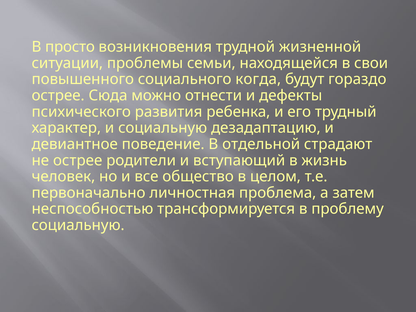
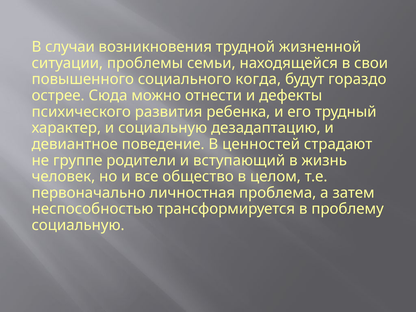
просто: просто -> случаи
отдельной: отдельной -> ценностей
не острее: острее -> группе
